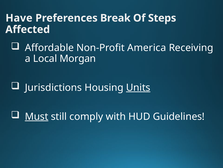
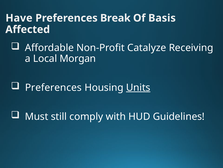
Steps: Steps -> Basis
America: America -> Catalyze
Jurisdictions at (53, 87): Jurisdictions -> Preferences
Must underline: present -> none
